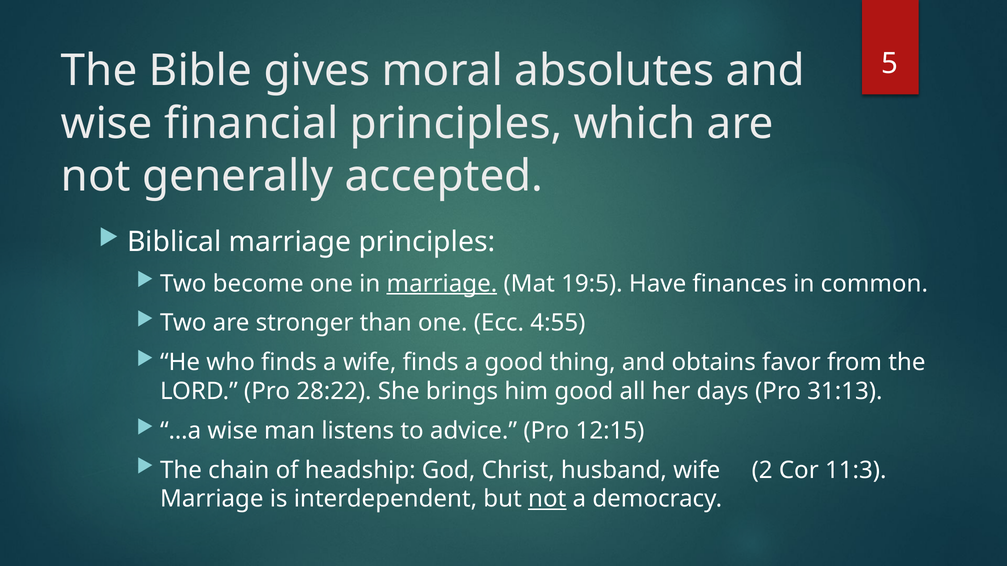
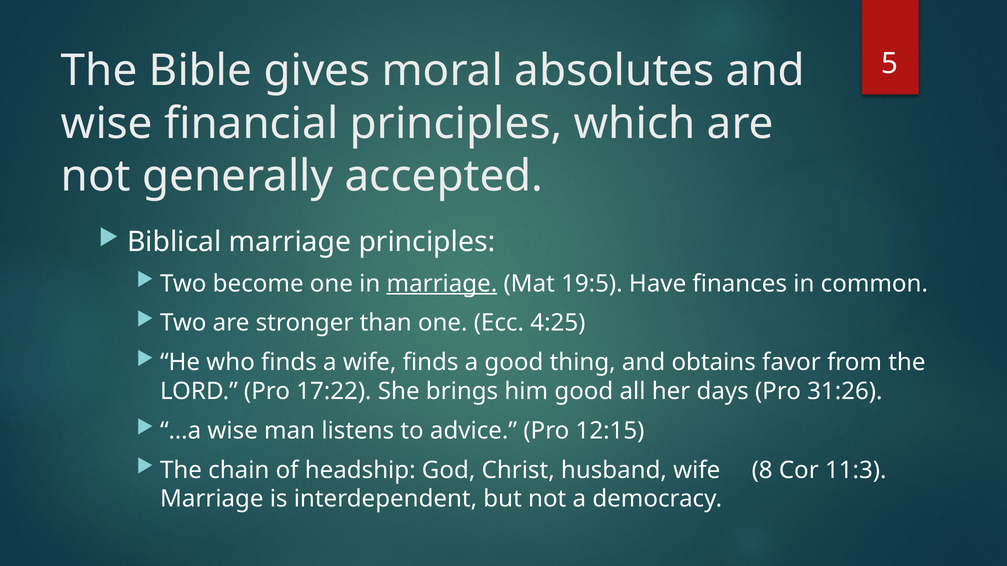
4:55: 4:55 -> 4:25
28:22: 28:22 -> 17:22
31:13: 31:13 -> 31:26
2: 2 -> 8
not at (547, 499) underline: present -> none
